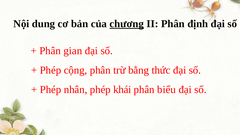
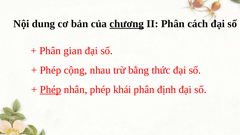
định: định -> cách
cộng phân: phân -> nhau
Phép at (51, 90) underline: none -> present
biểu: biểu -> định
